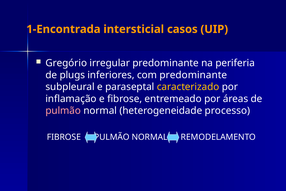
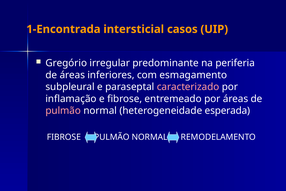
de plugs: plugs -> áreas
com predominante: predominante -> esmagamento
caracterizado colour: yellow -> pink
processo: processo -> esperada
